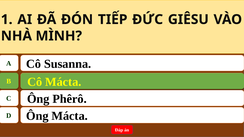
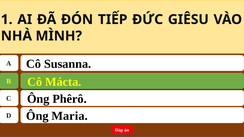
Ông Mácta: Mácta -> Maria
